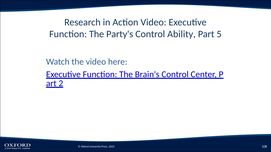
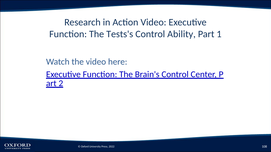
Party's: Party's -> Tests's
5: 5 -> 1
